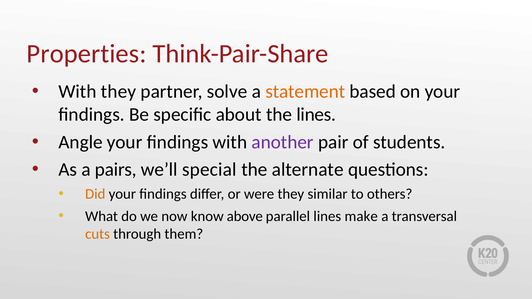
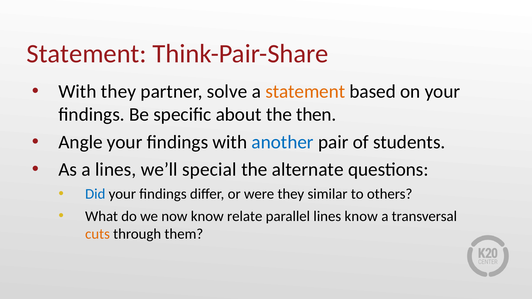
Properties at (87, 54): Properties -> Statement
the lines: lines -> then
another colour: purple -> blue
a pairs: pairs -> lines
Did colour: orange -> blue
above: above -> relate
lines make: make -> know
